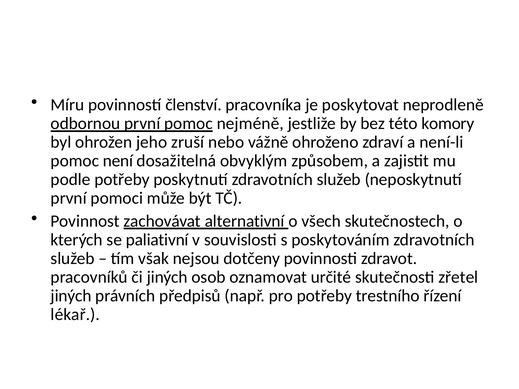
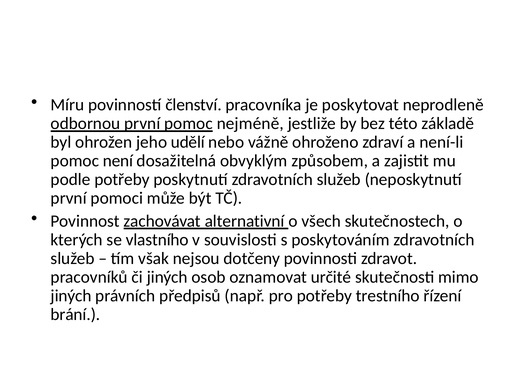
komory: komory -> základě
zruší: zruší -> udělí
paliativní: paliativní -> vlastního
zřetel: zřetel -> mimo
lékař: lékař -> brání
